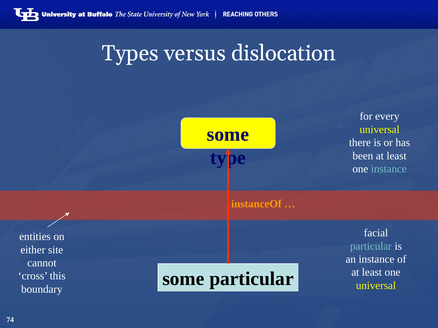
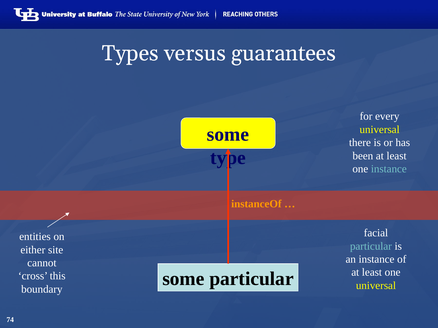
dislocation: dislocation -> guarantees
